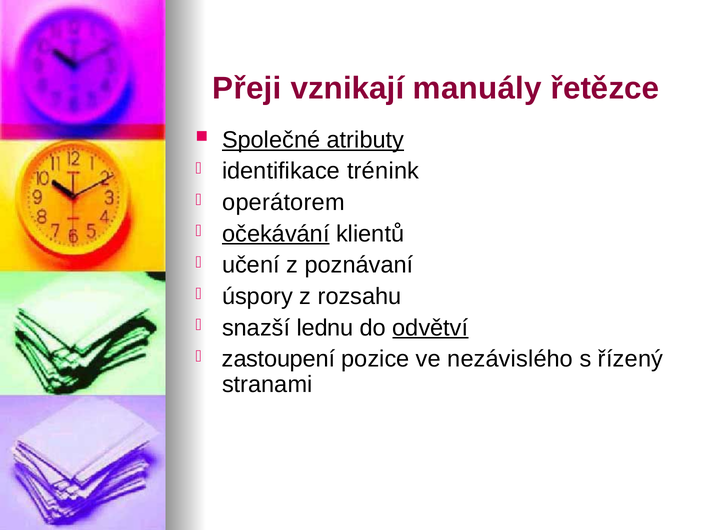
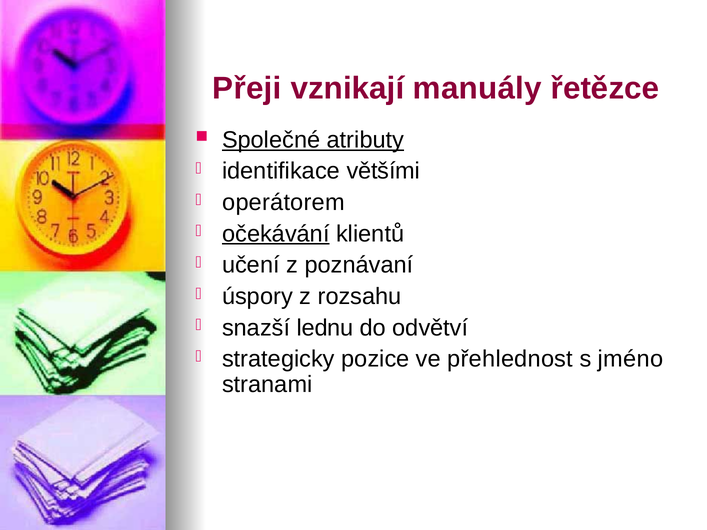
trénink: trénink -> většími
odvětví underline: present -> none
zastoupení: zastoupení -> strategicky
nezávislého: nezávislého -> přehlednost
řízený: řízený -> jméno
